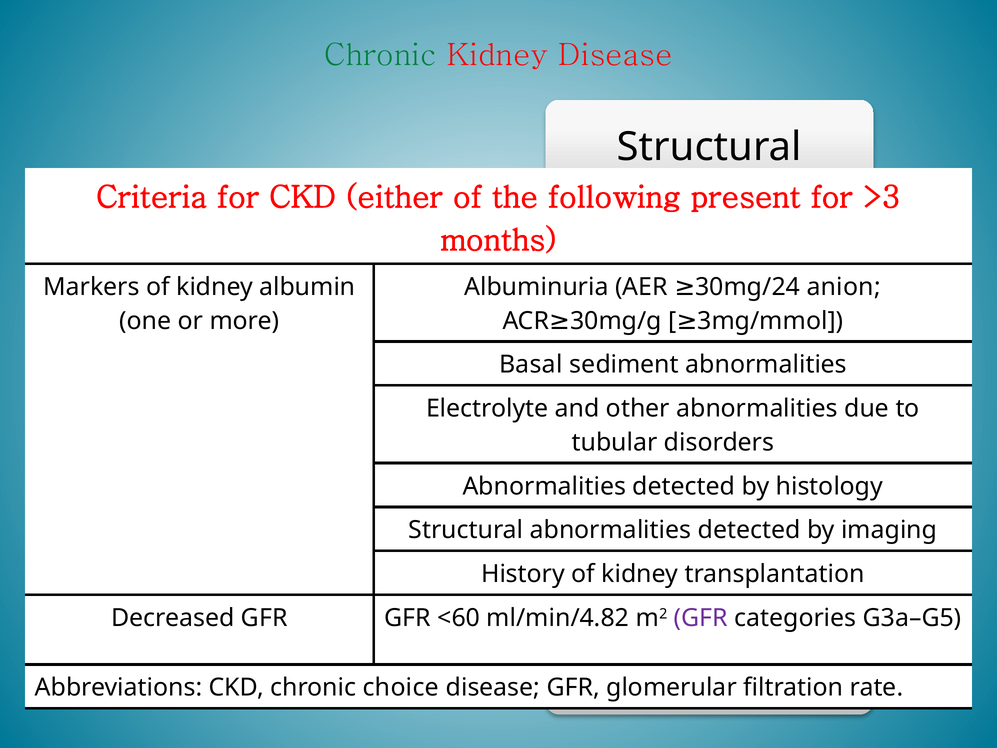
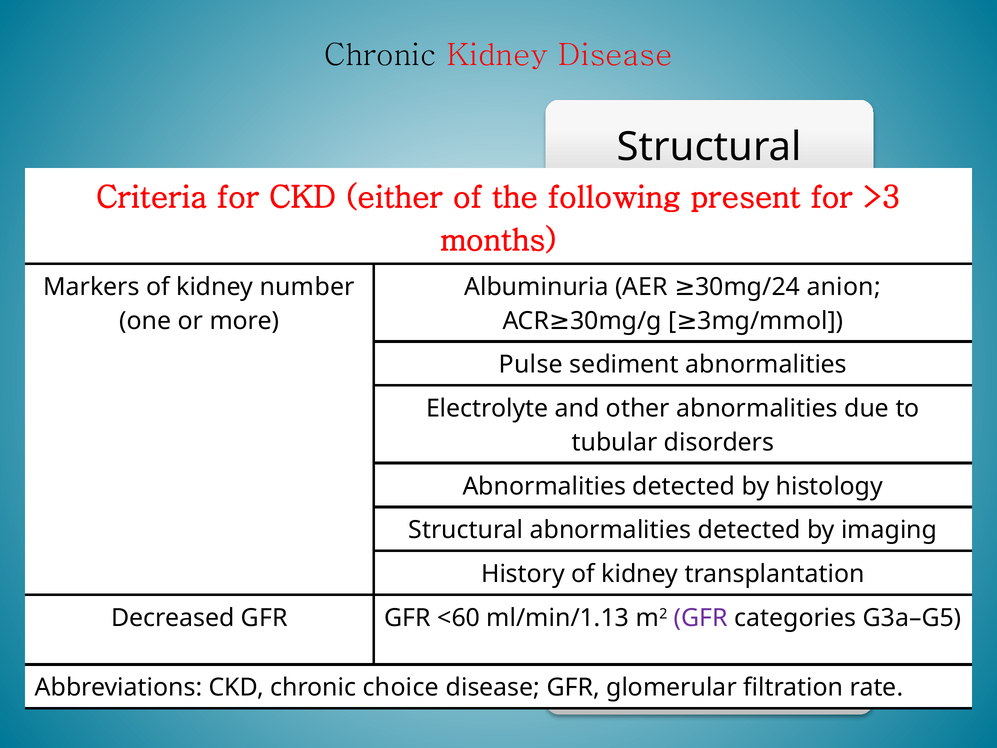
Chronic at (380, 55) colour: green -> black
albumin: albumin -> number
Basal: Basal -> Pulse
ml/min/4.82: ml/min/4.82 -> ml/min/1.13
